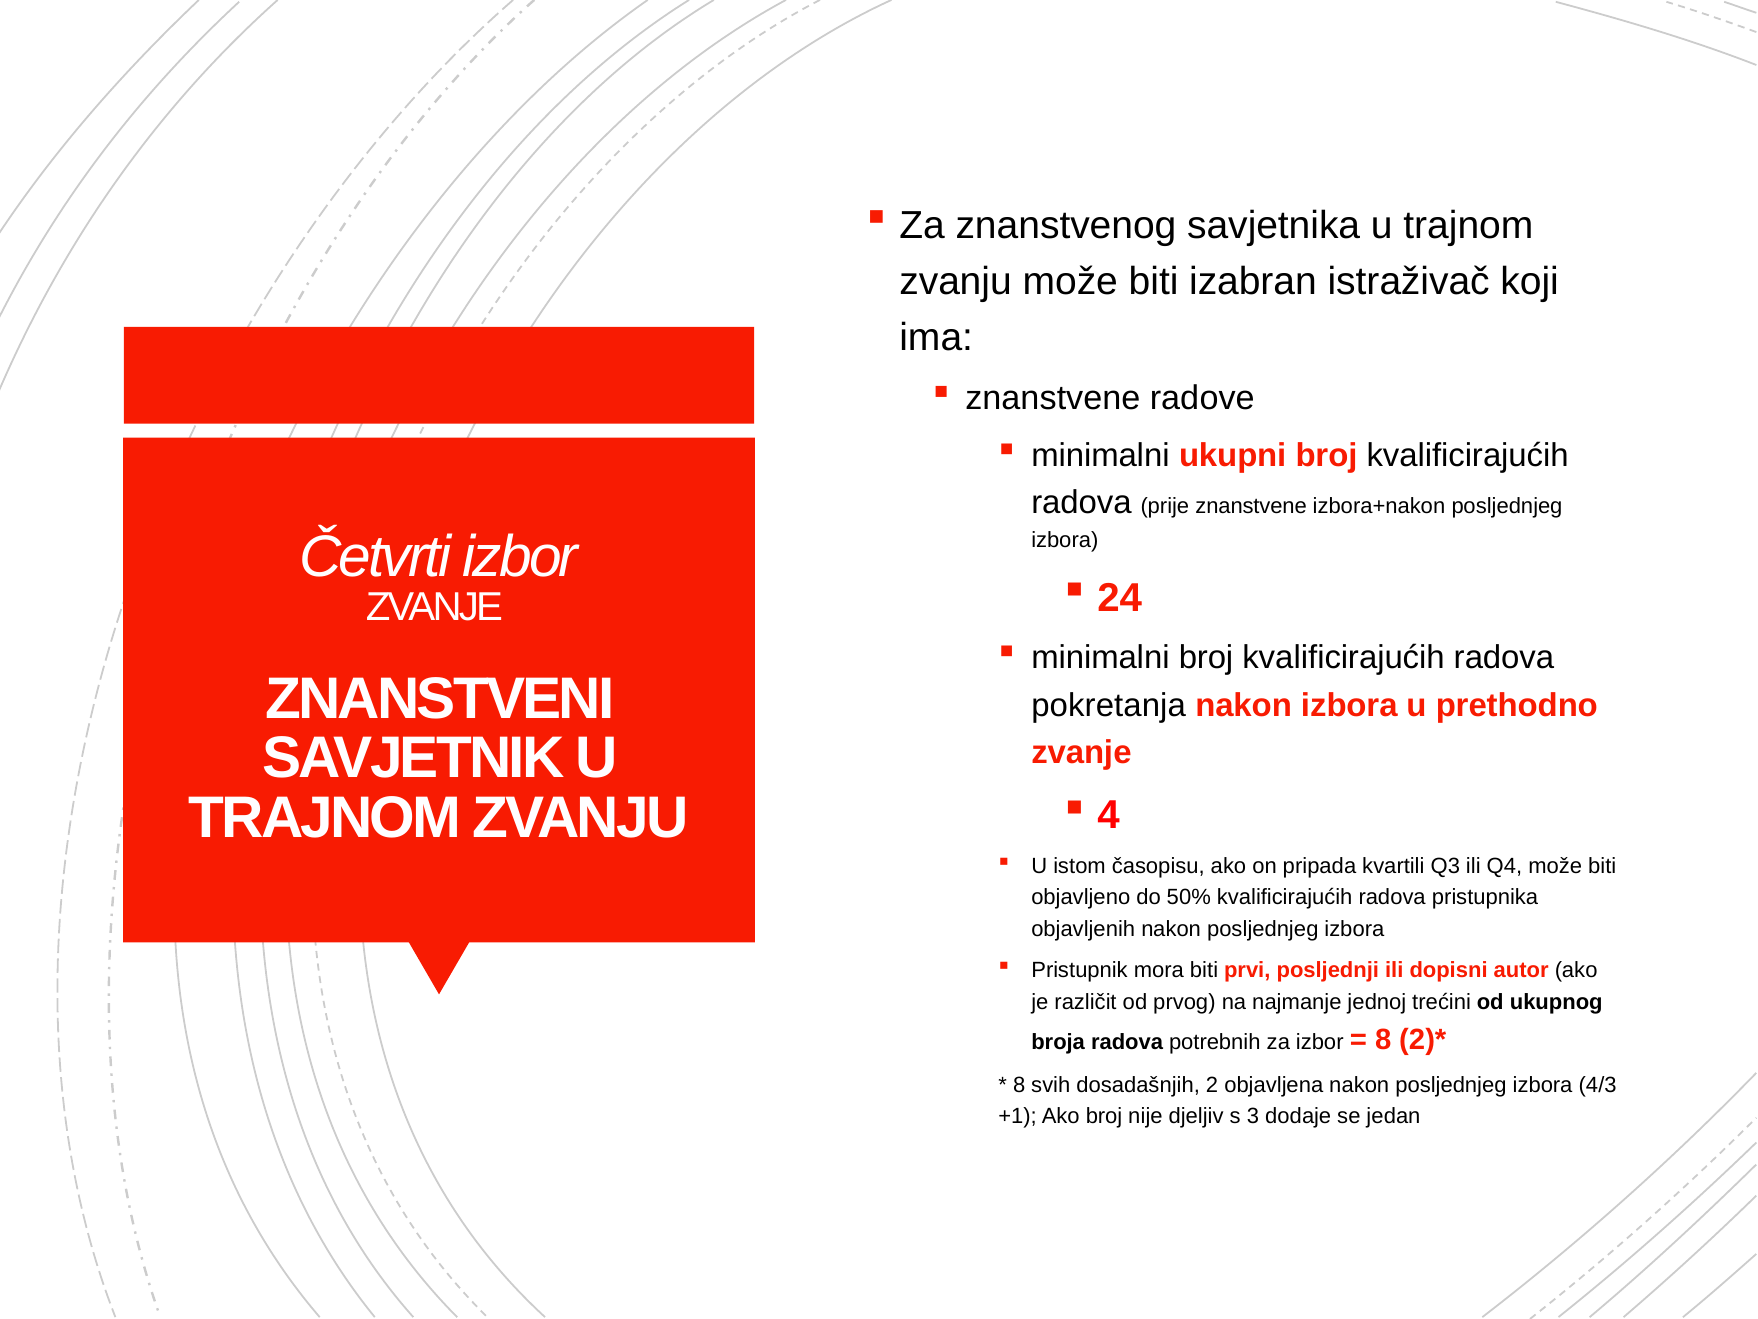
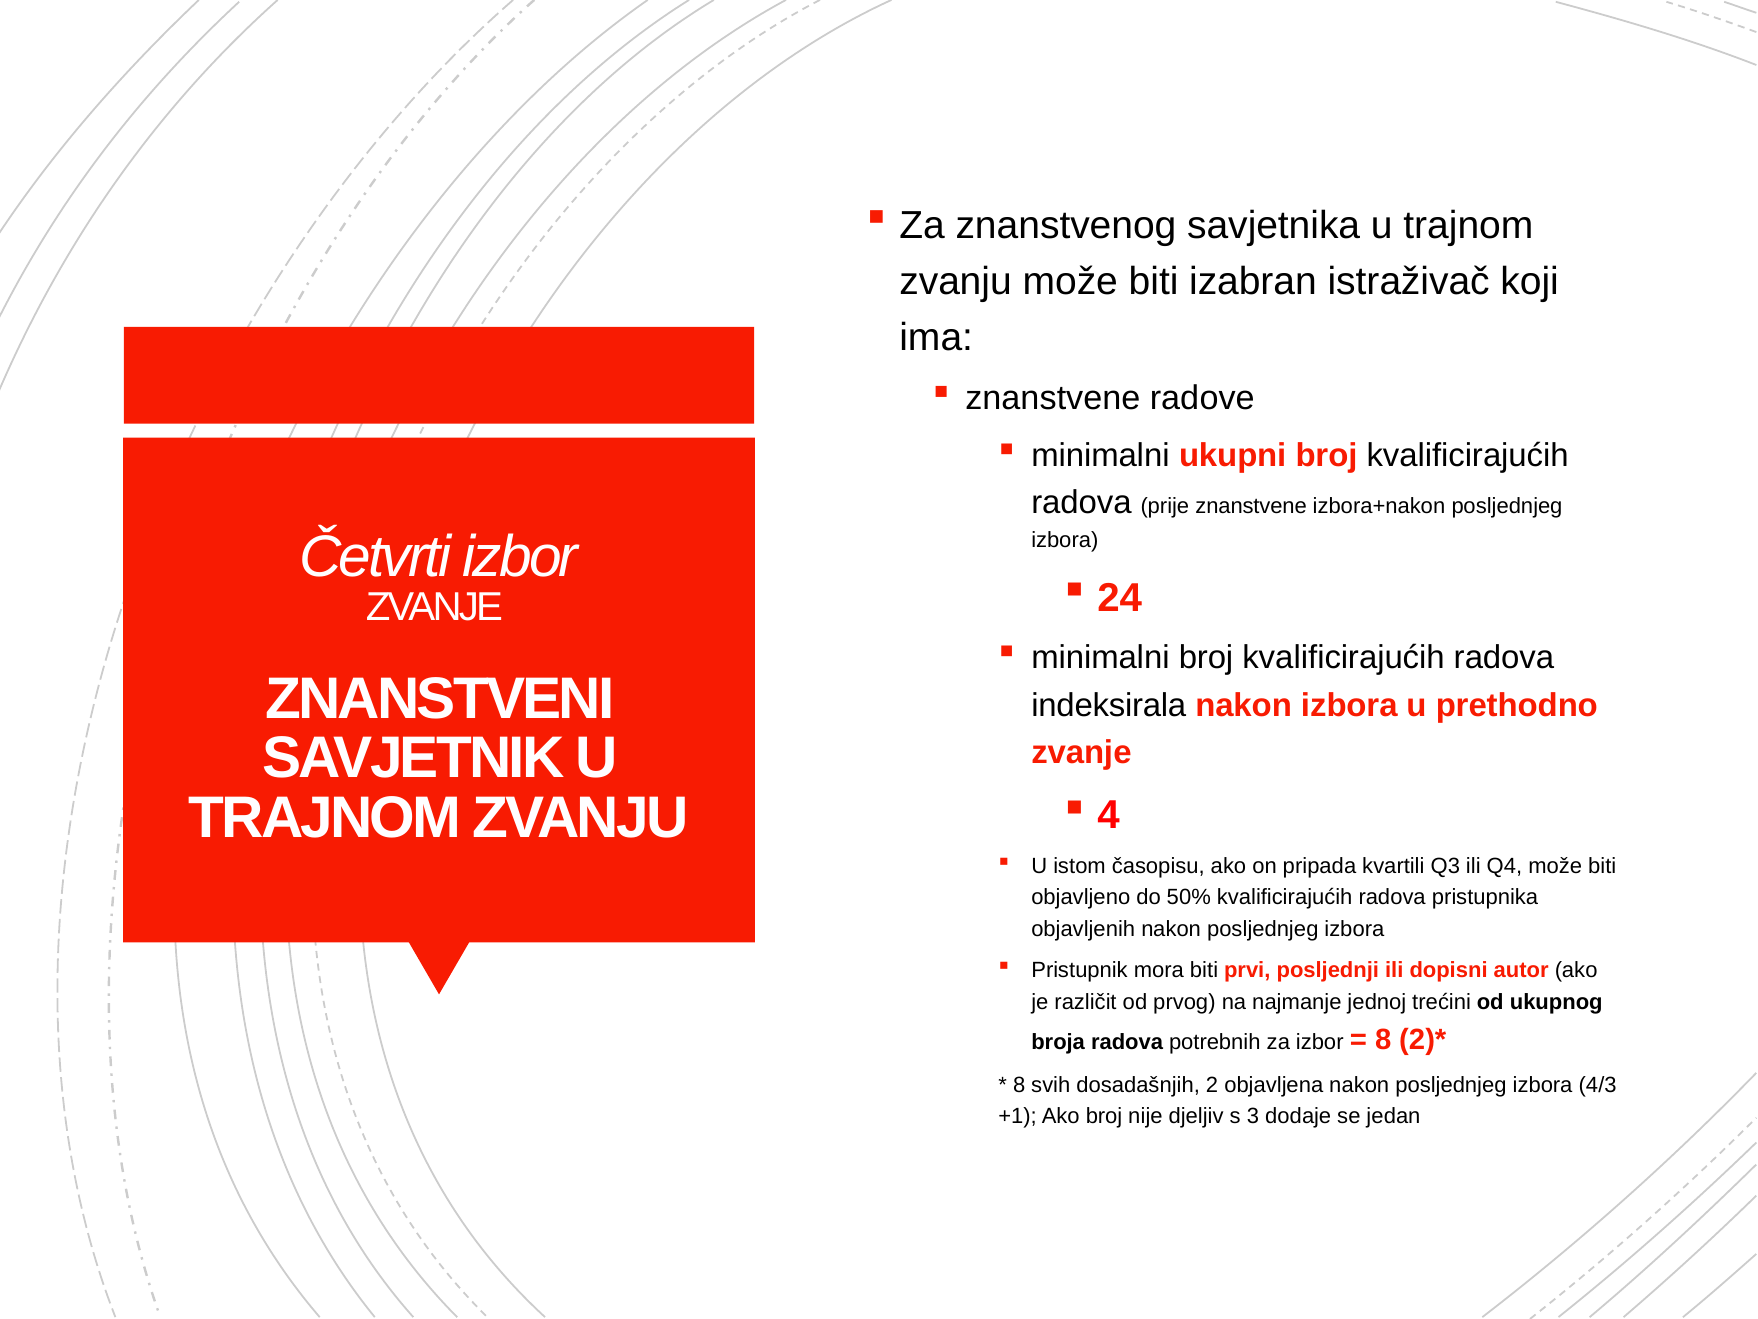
pokretanja: pokretanja -> indeksirala
